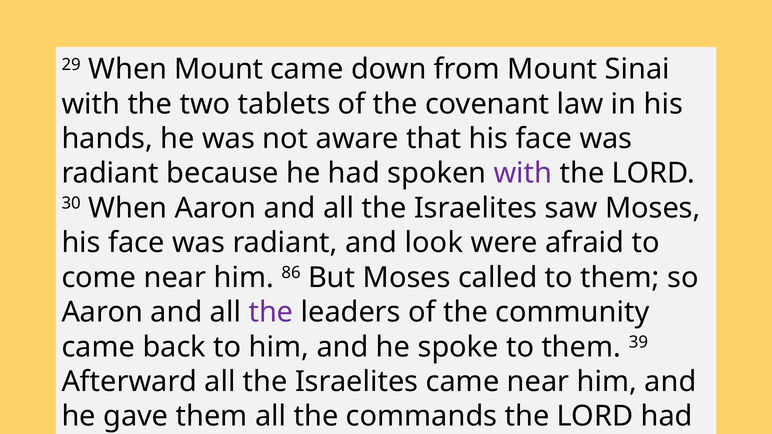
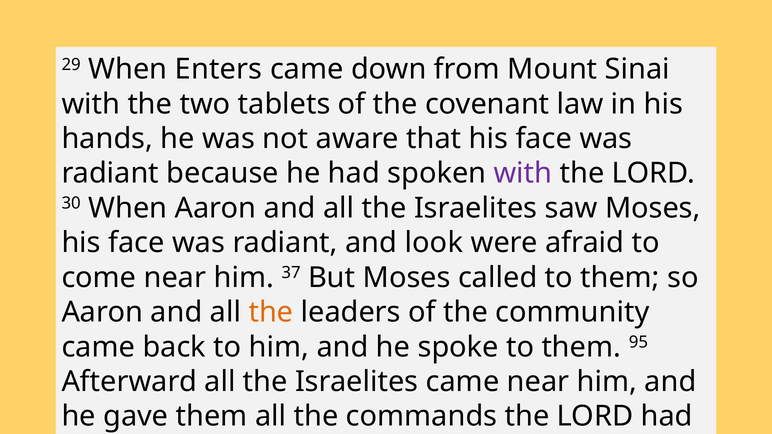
When Mount: Mount -> Enters
86: 86 -> 37
the at (271, 312) colour: purple -> orange
39: 39 -> 95
